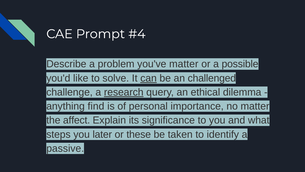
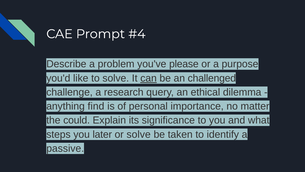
you've matter: matter -> please
possible: possible -> purpose
research underline: present -> none
affect: affect -> could
or these: these -> solve
